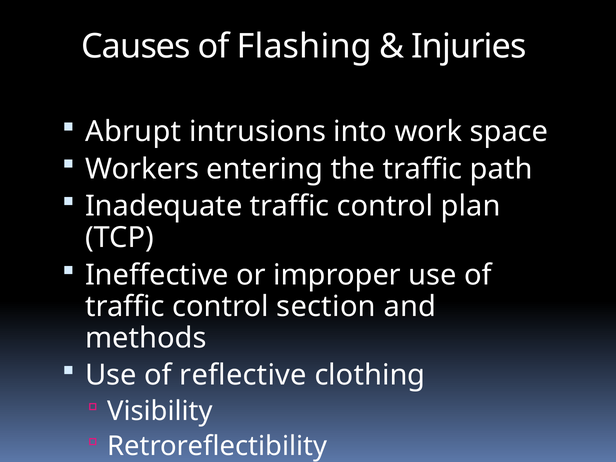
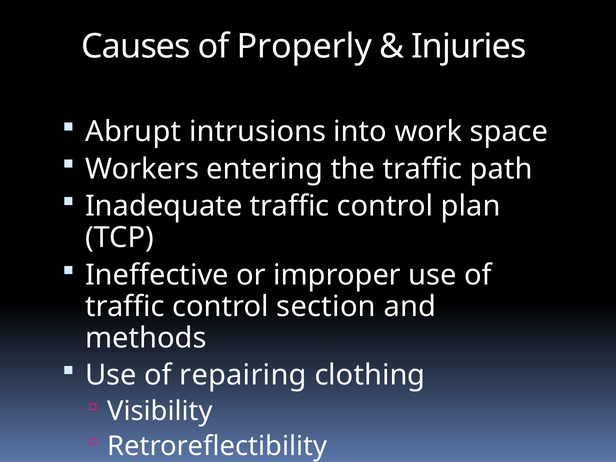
Flashing: Flashing -> Properly
reflective: reflective -> repairing
